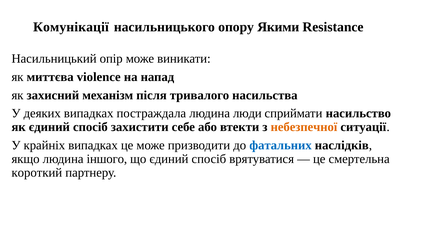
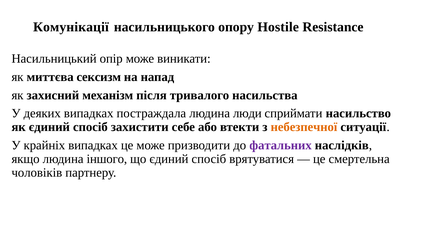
Якими: Якими -> Hostile
violence: violence -> сексизм
фатальних colour: blue -> purple
короткий: короткий -> чоловіків
